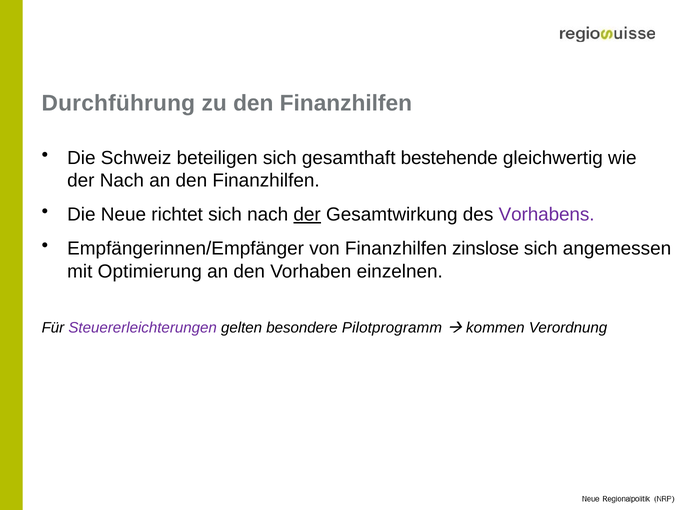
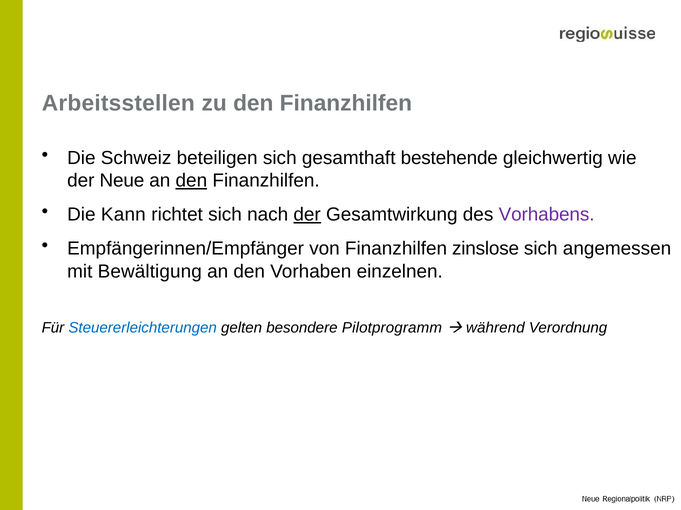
Durchführung: Durchführung -> Arbeitsstellen
der Nach: Nach -> Neue
den at (191, 181) underline: none -> present
Neue: Neue -> Kann
Optimierung: Optimierung -> Bewältigung
Steuererleichterungen colour: purple -> blue
kommen: kommen -> während
